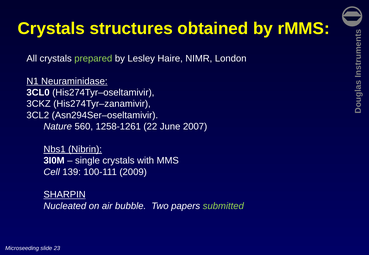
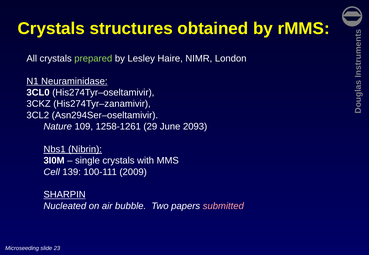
560: 560 -> 109
22: 22 -> 29
2007: 2007 -> 2093
submitted colour: light green -> pink
